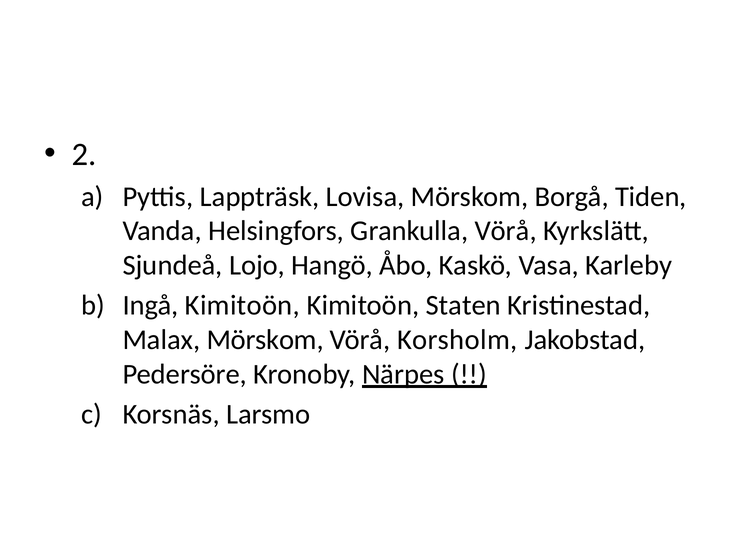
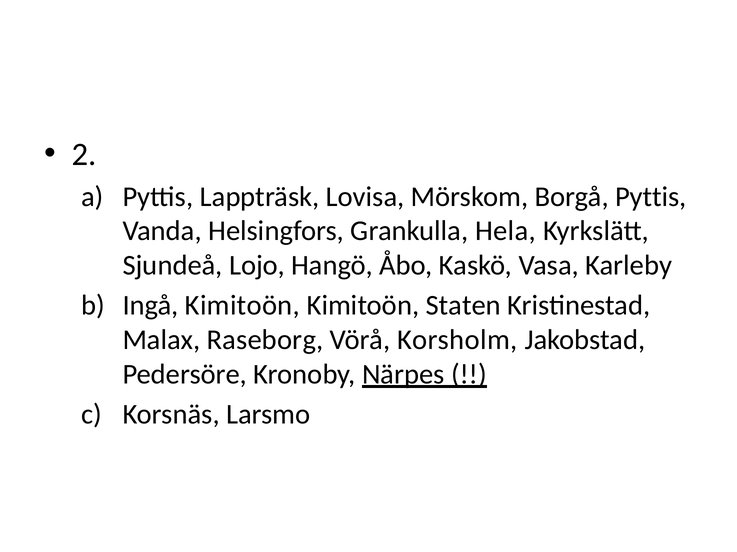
Borgå Tiden: Tiden -> Pyttis
Grankulla Vörå: Vörå -> Hela
Malax Mörskom: Mörskom -> Raseborg
